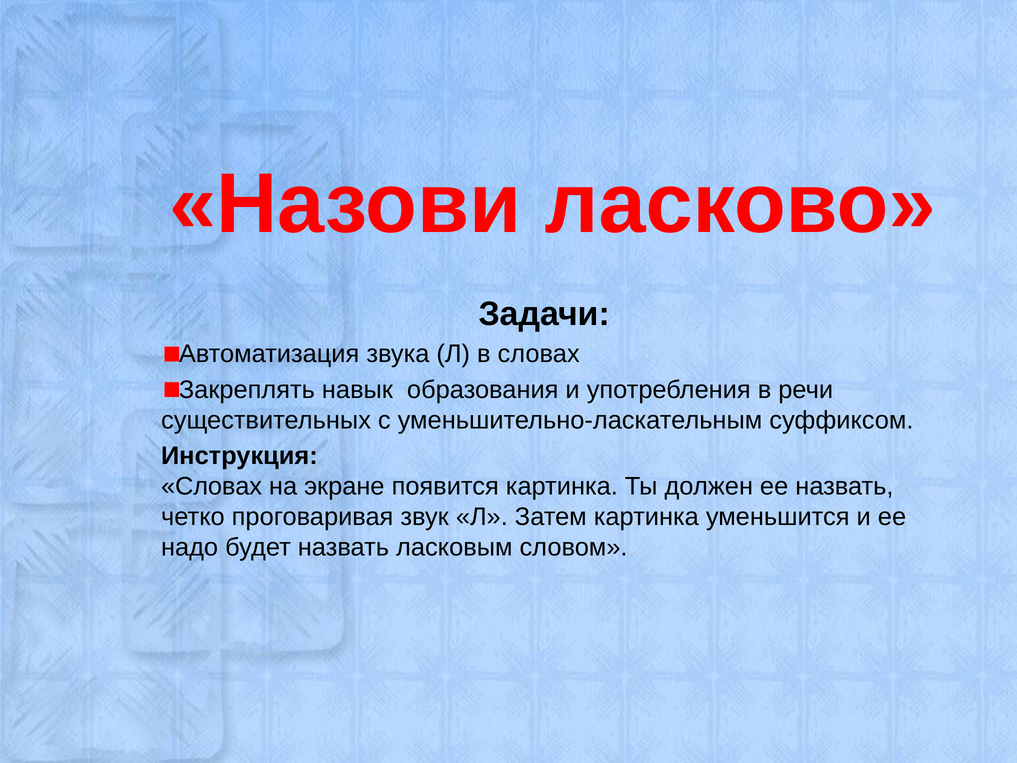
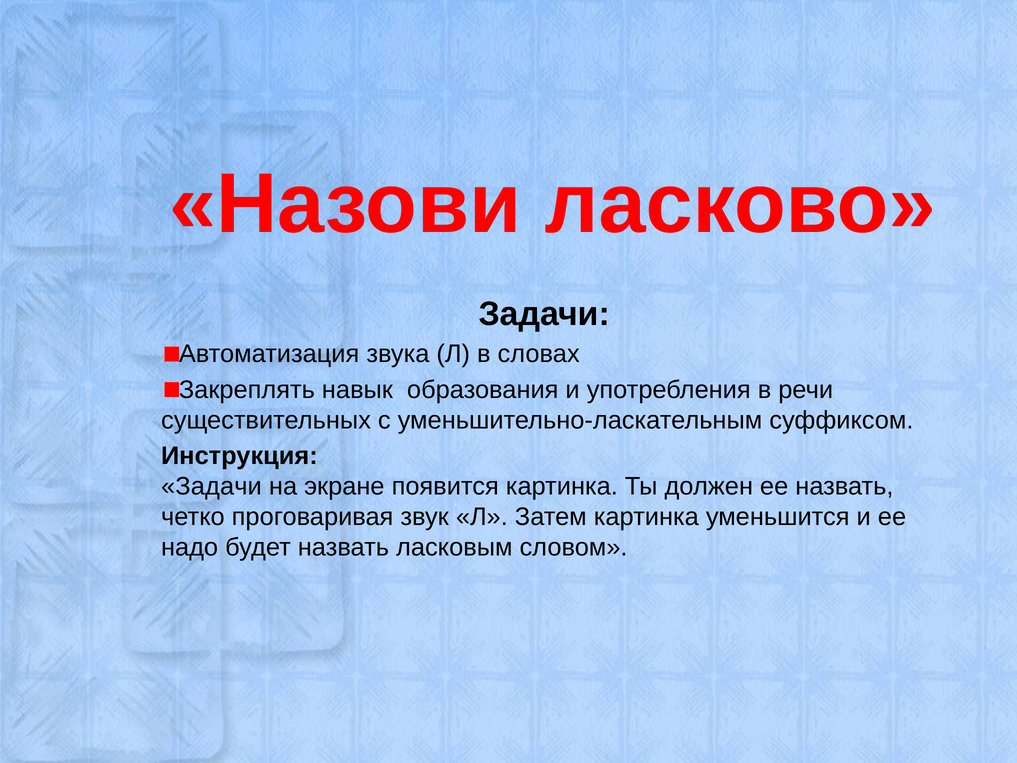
Словах at (212, 486): Словах -> Задачи
